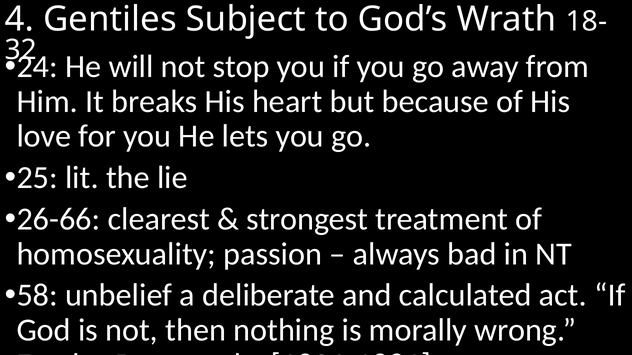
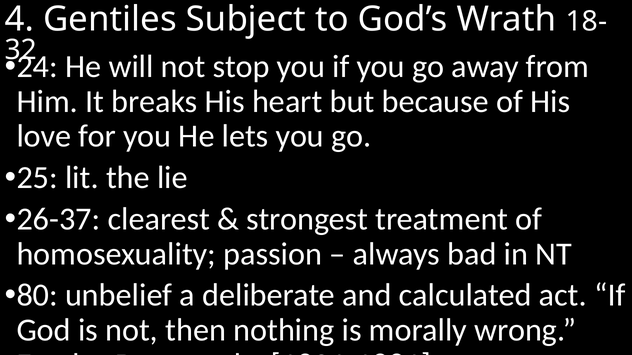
26-66: 26-66 -> 26-37
58: 58 -> 80
